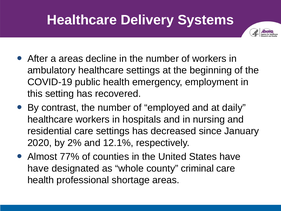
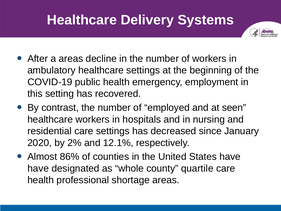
daily: daily -> seen
77%: 77% -> 86%
criminal: criminal -> quartile
